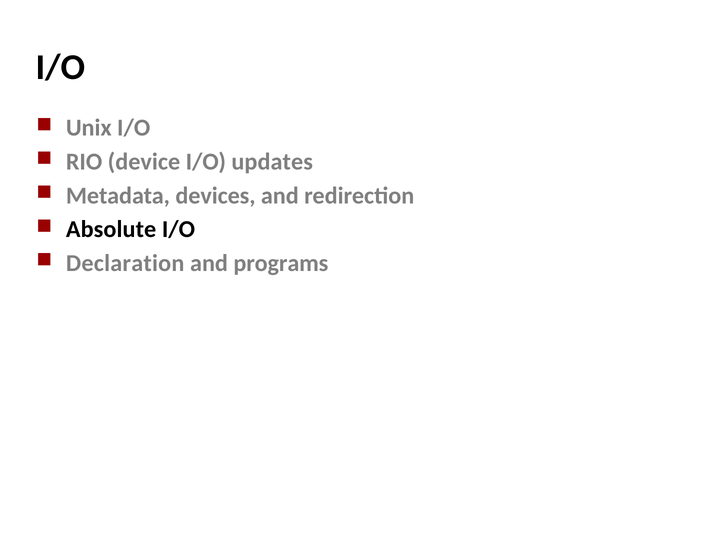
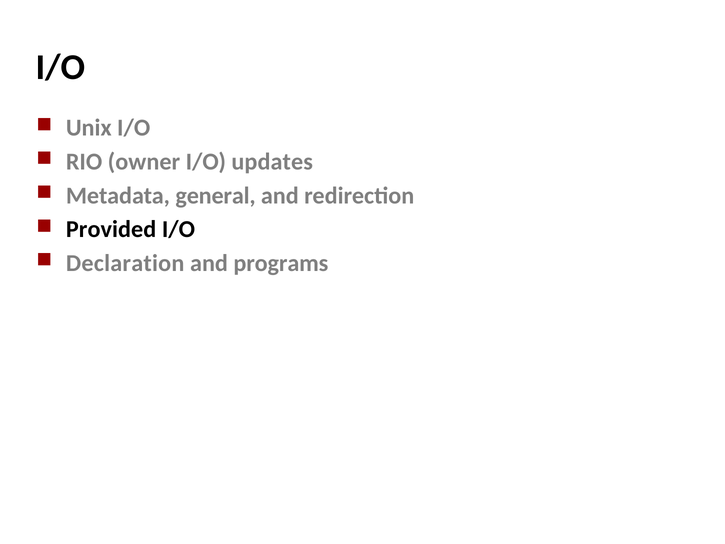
device: device -> owner
devices: devices -> general
Absolute: Absolute -> Provided
